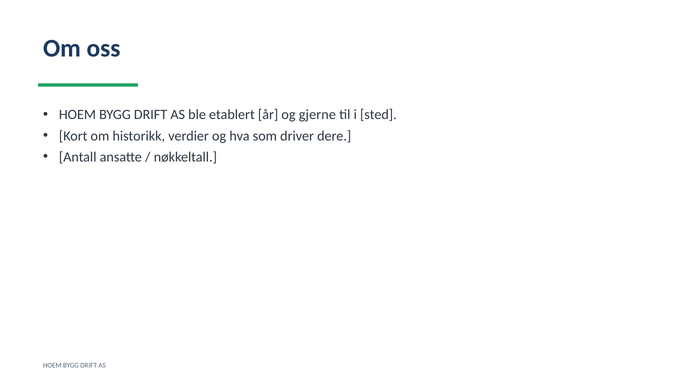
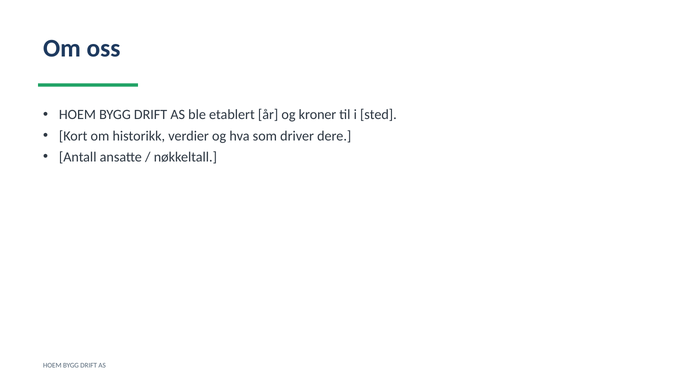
gjerne: gjerne -> kroner
